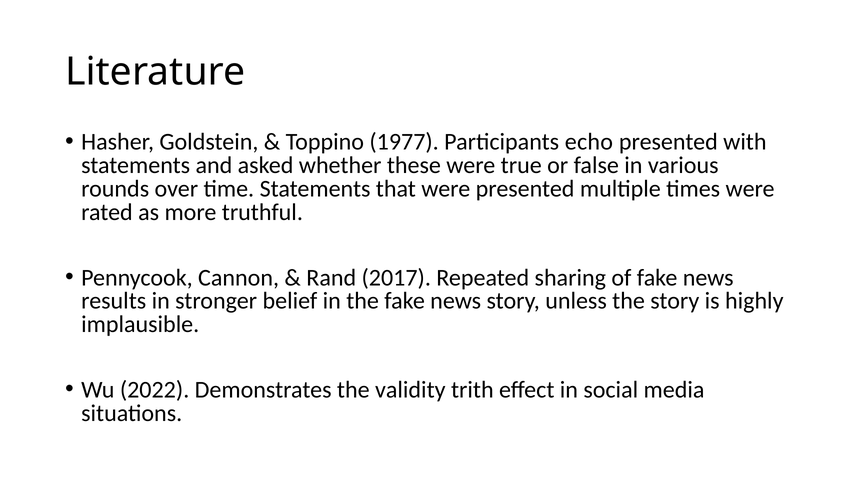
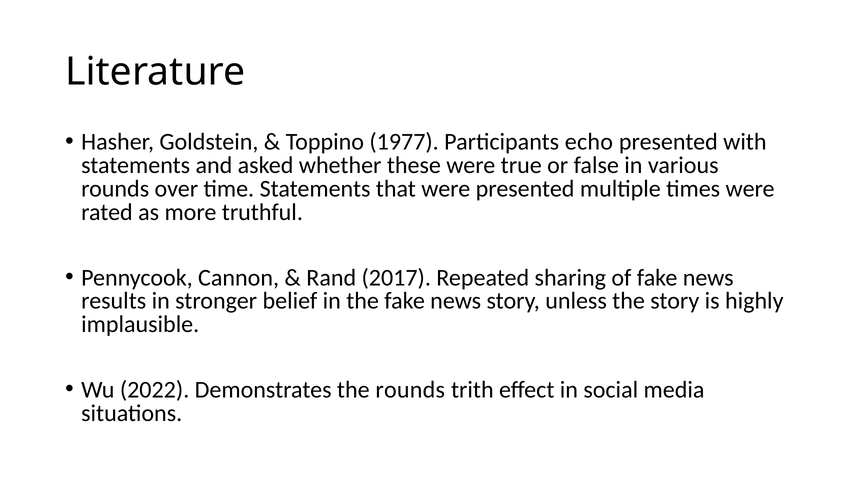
the validity: validity -> rounds
